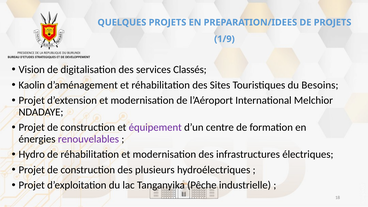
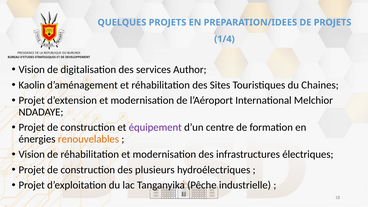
1/9: 1/9 -> 1/4
Classés: Classés -> Author
Besoins: Besoins -> Chaines
renouvelables colour: purple -> orange
Hydro at (32, 154): Hydro -> Vision
